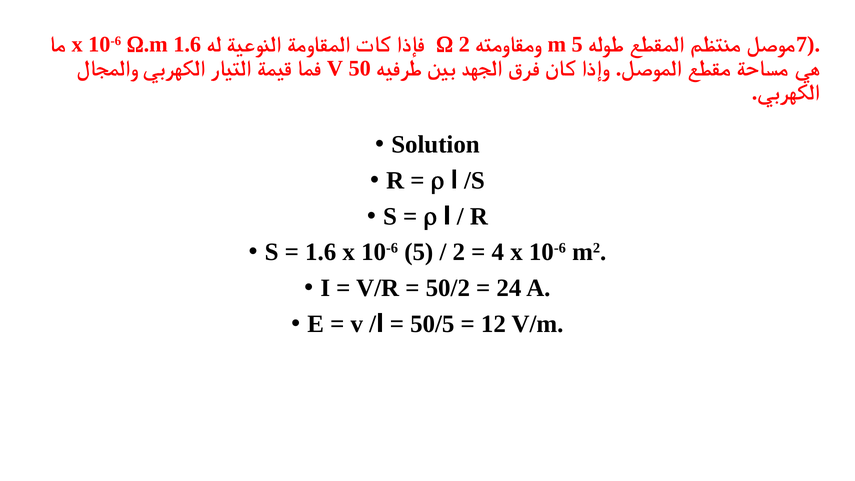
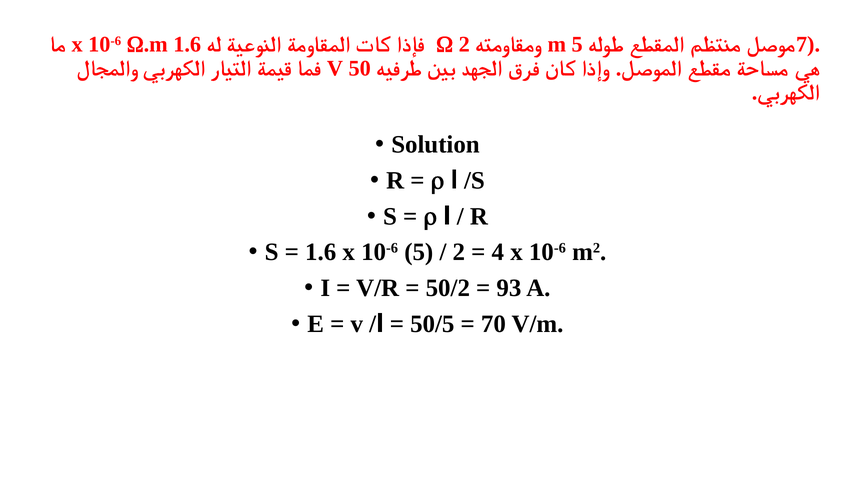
24: 24 -> 93
12: 12 -> 70
